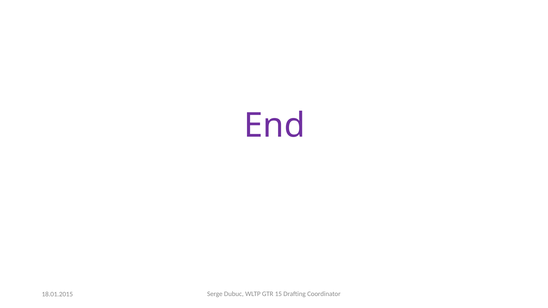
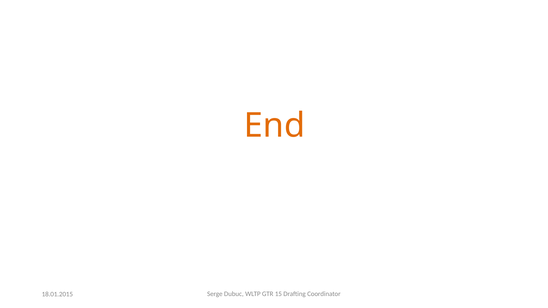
End colour: purple -> orange
